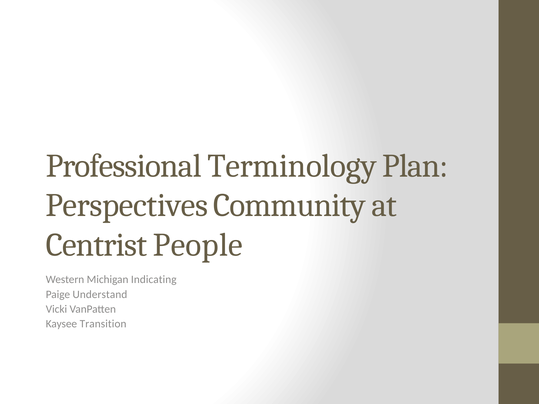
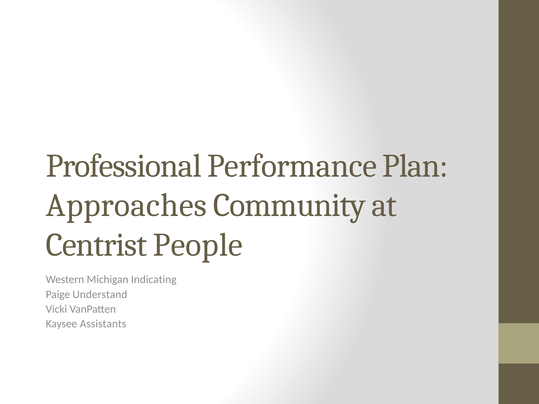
Terminology: Terminology -> Performance
Perspectives: Perspectives -> Approaches
Transition: Transition -> Assistants
